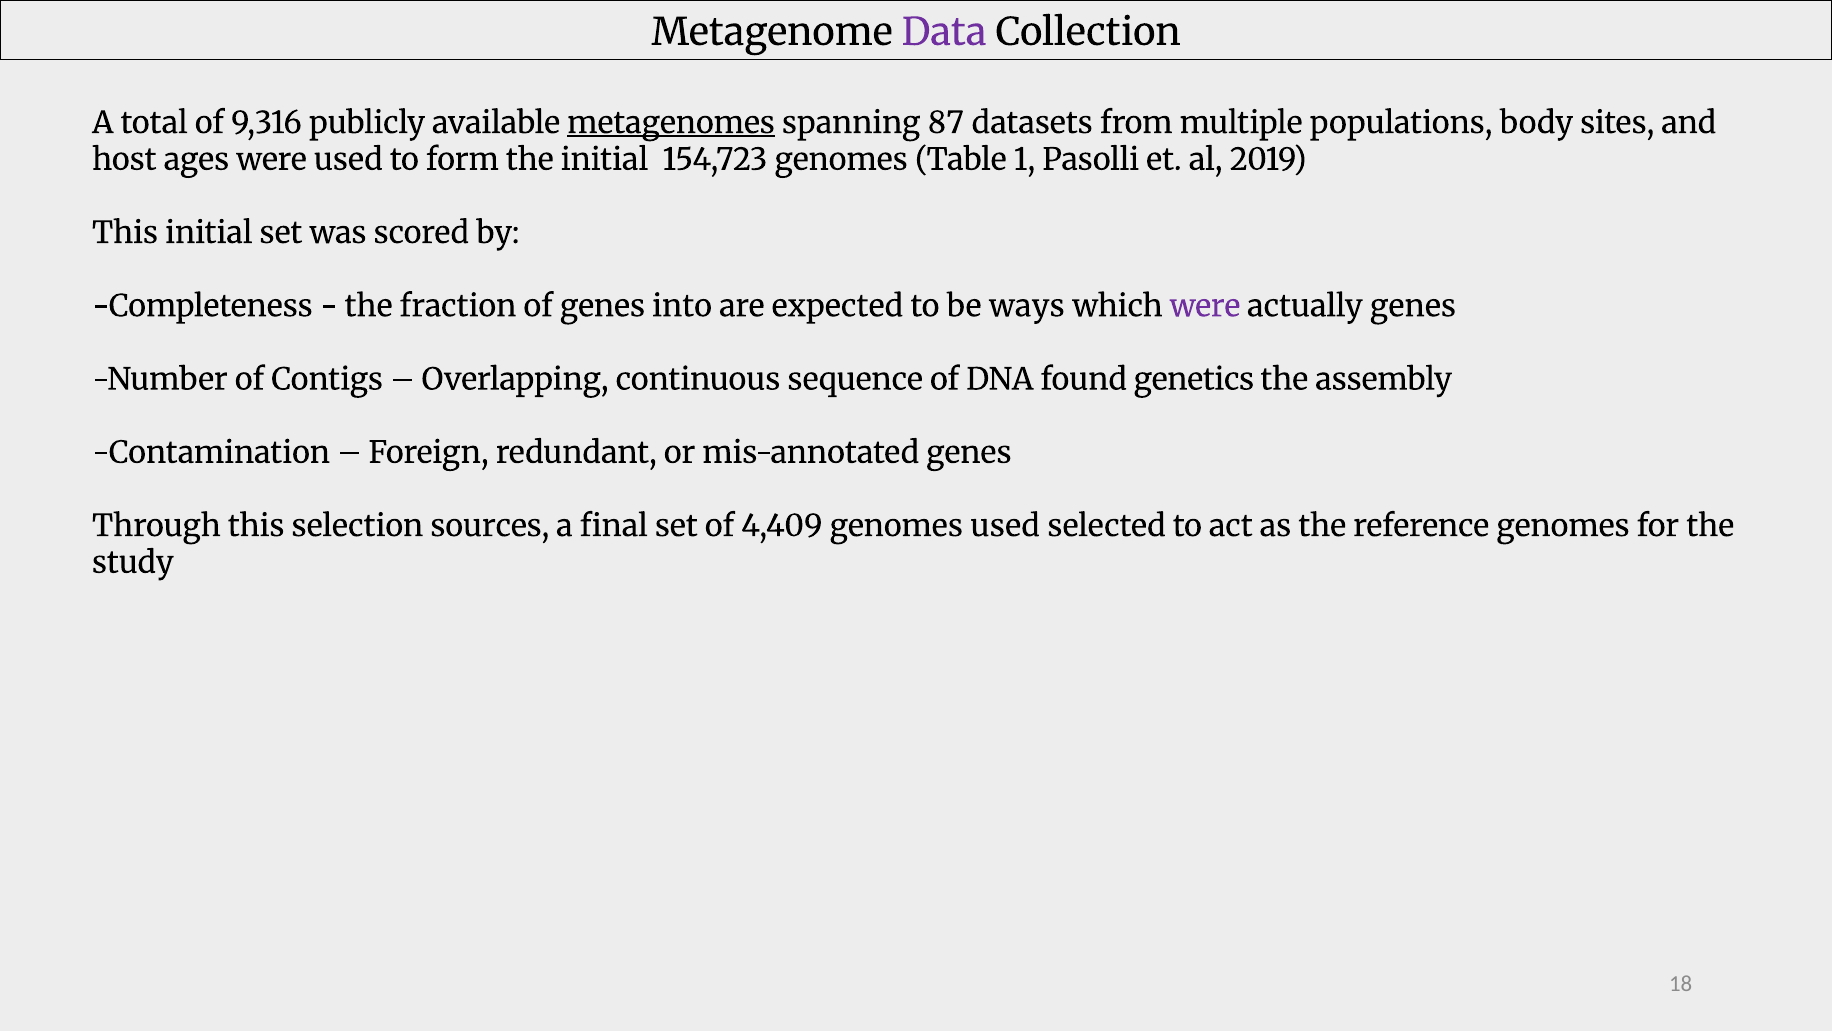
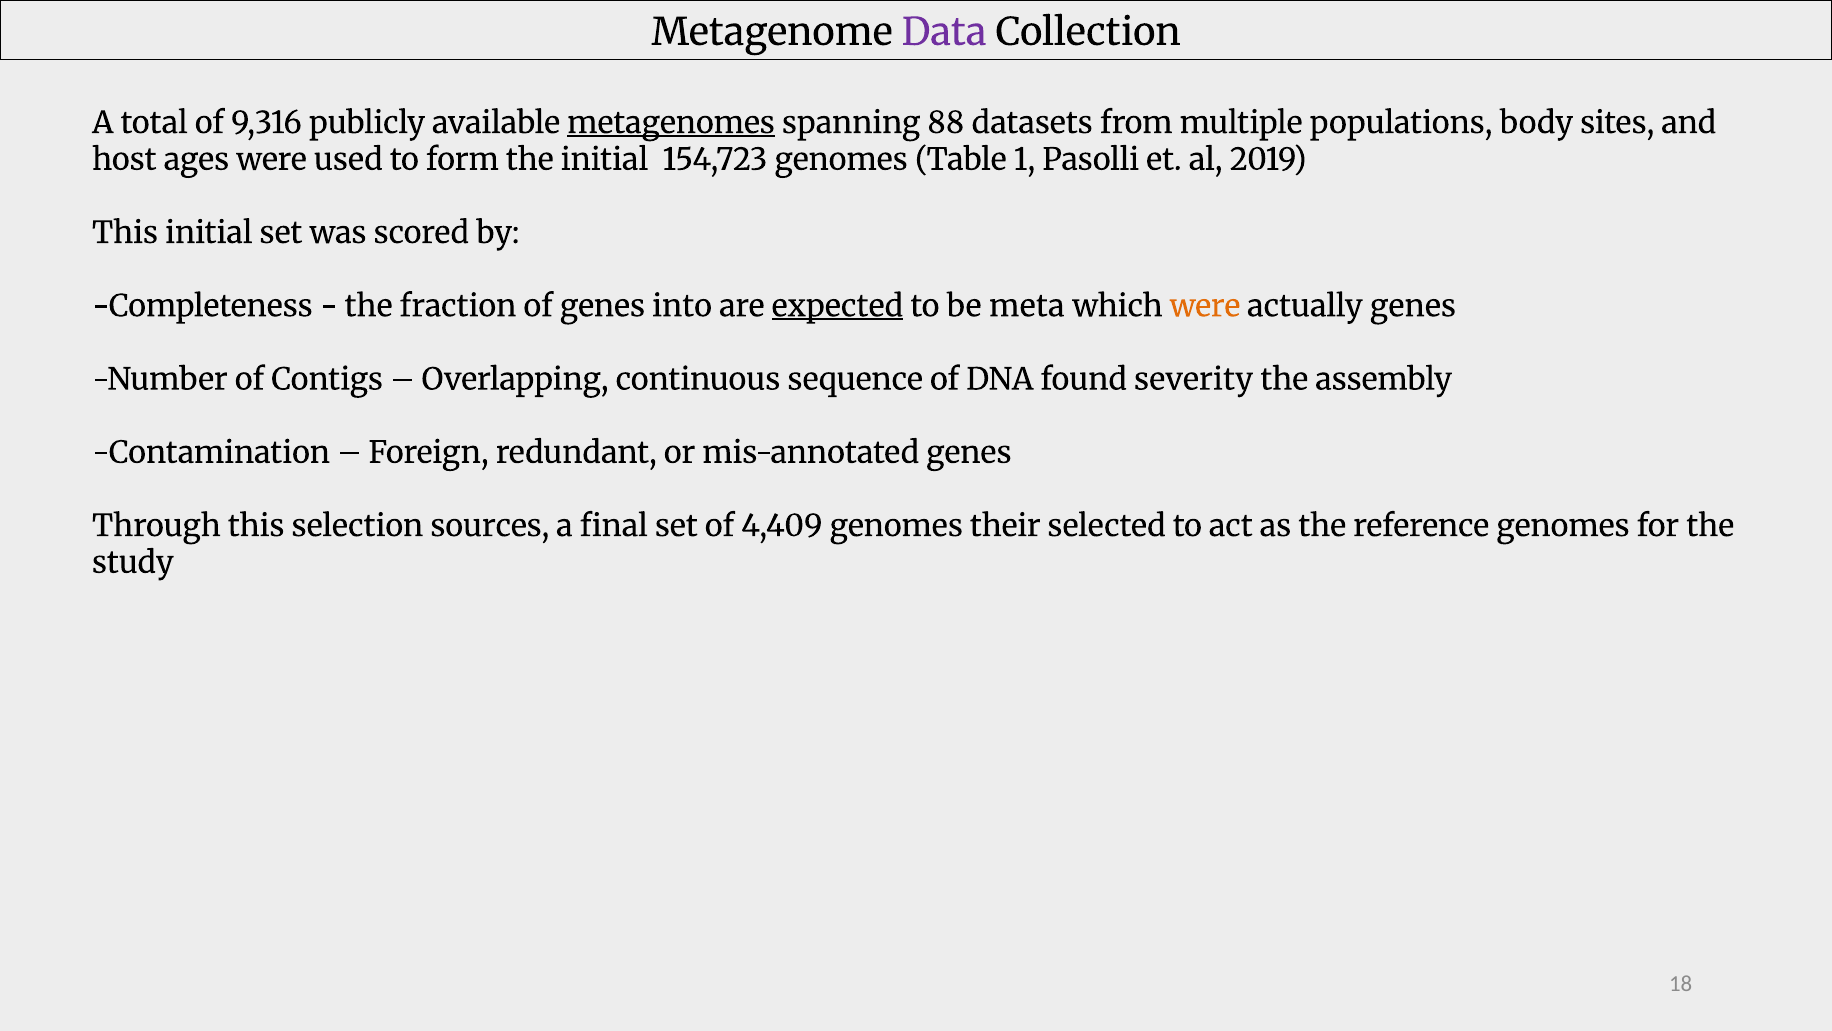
87: 87 -> 88
expected underline: none -> present
ways: ways -> meta
were at (1205, 306) colour: purple -> orange
genetics: genetics -> severity
genomes used: used -> their
